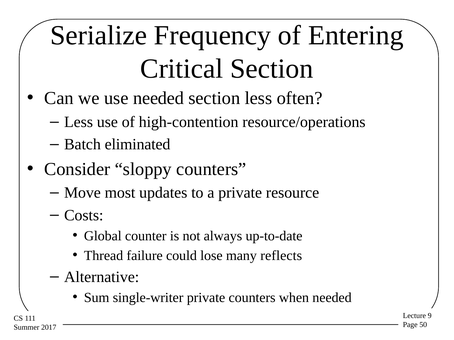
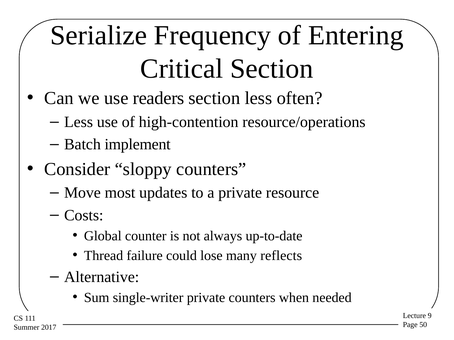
use needed: needed -> readers
eliminated: eliminated -> implement
